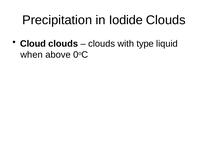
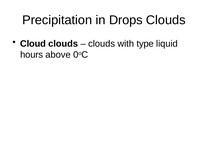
Iodide: Iodide -> Drops
when: when -> hours
